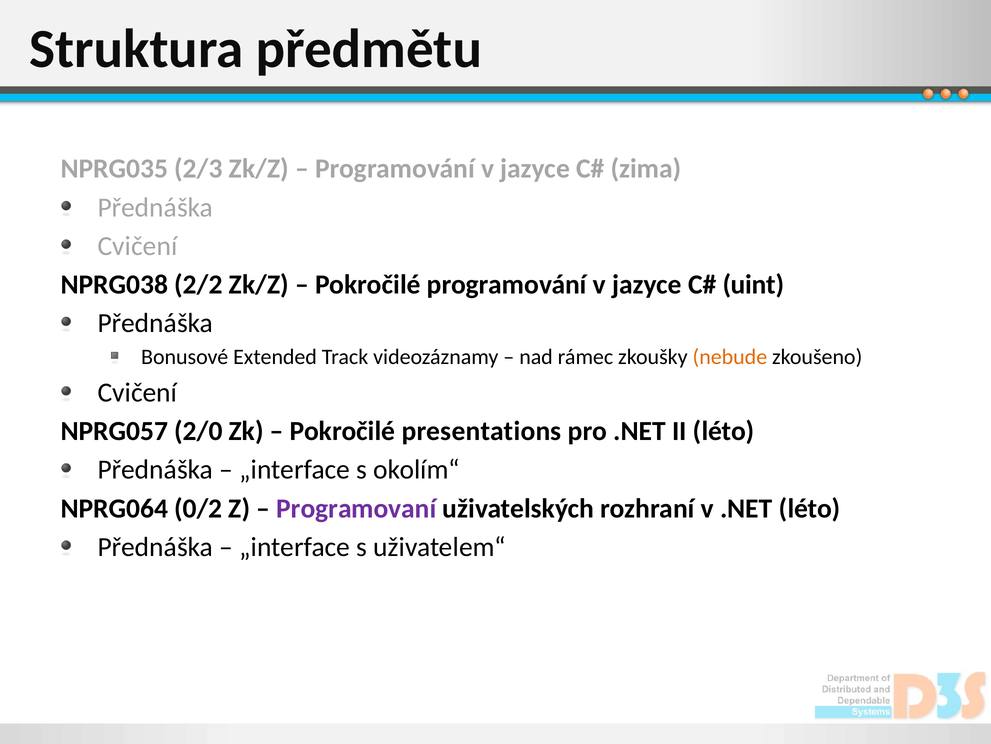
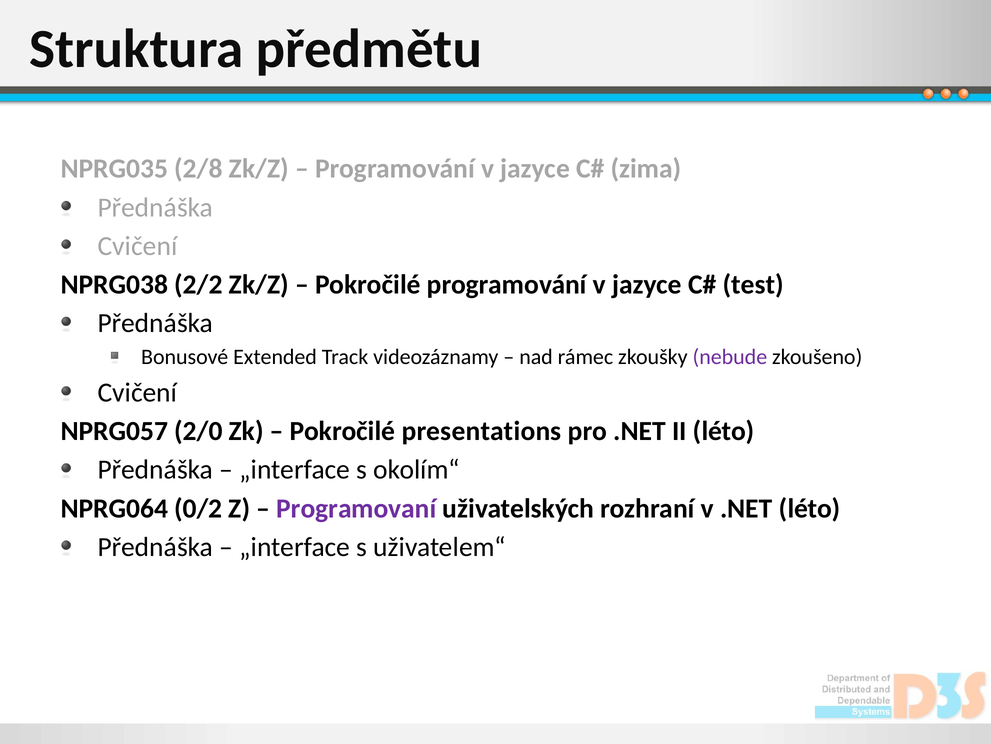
2/3: 2/3 -> 2/8
uint: uint -> test
nebude colour: orange -> purple
